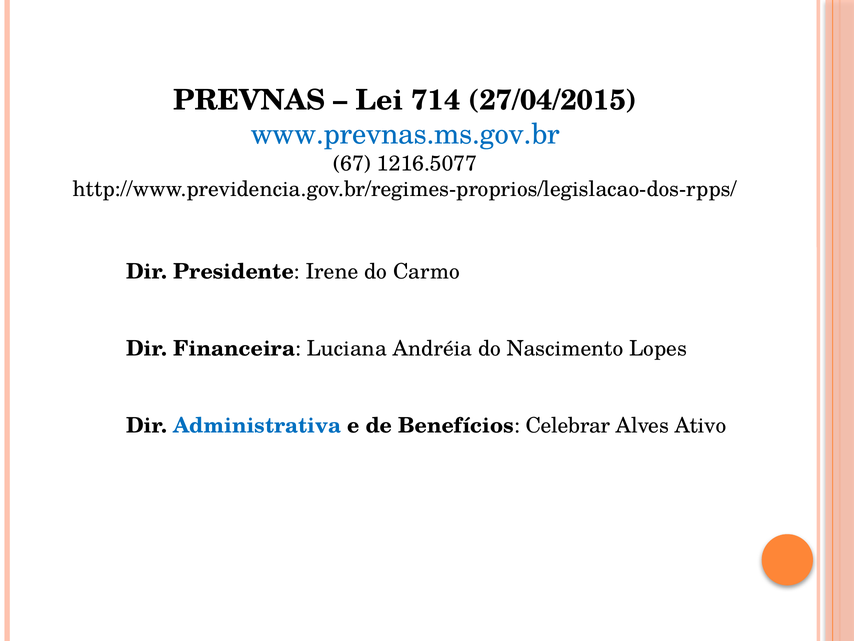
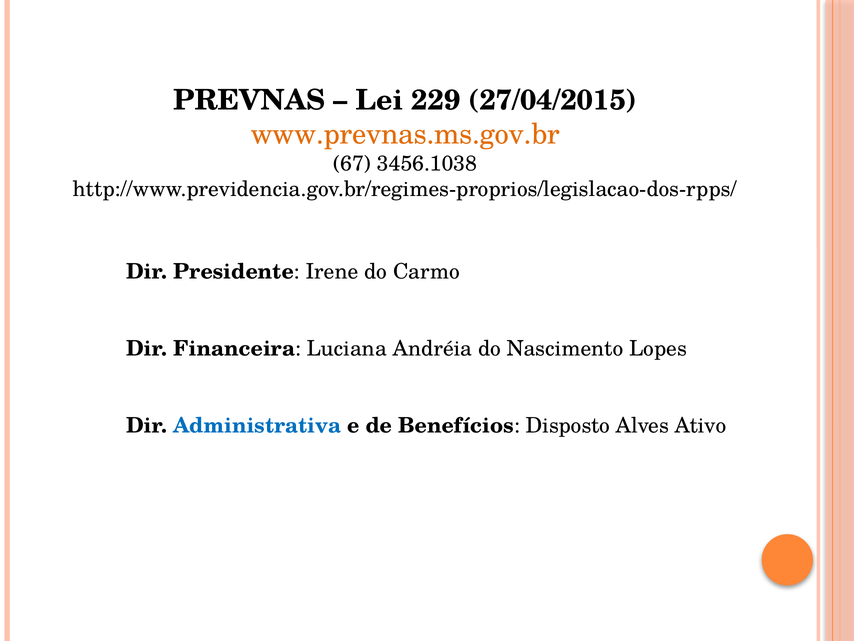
714: 714 -> 229
www.prevnas.ms.gov.br colour: blue -> orange
1216.5077: 1216.5077 -> 3456.1038
Celebrar: Celebrar -> Disposto
